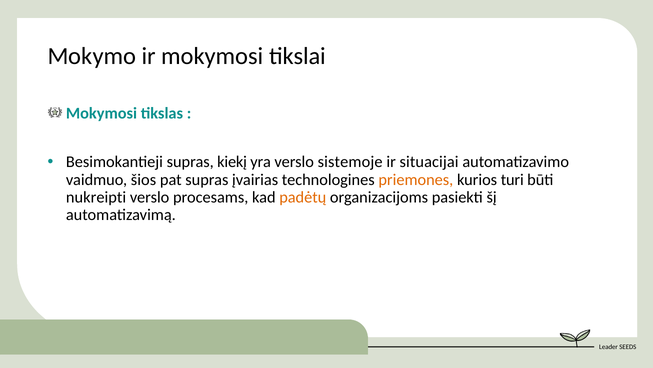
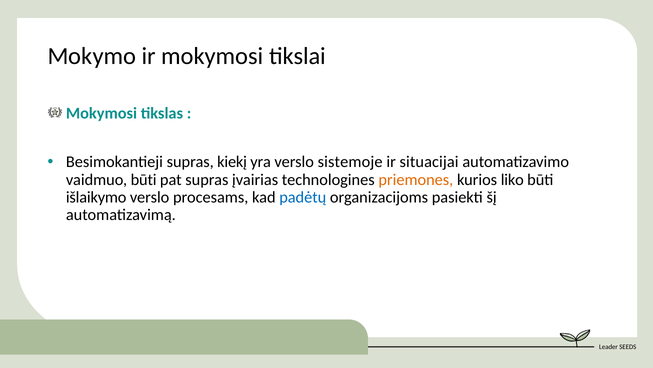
vaidmuo šios: šios -> būti
turi: turi -> liko
nukreipti: nukreipti -> išlaikymo
padėtų colour: orange -> blue
